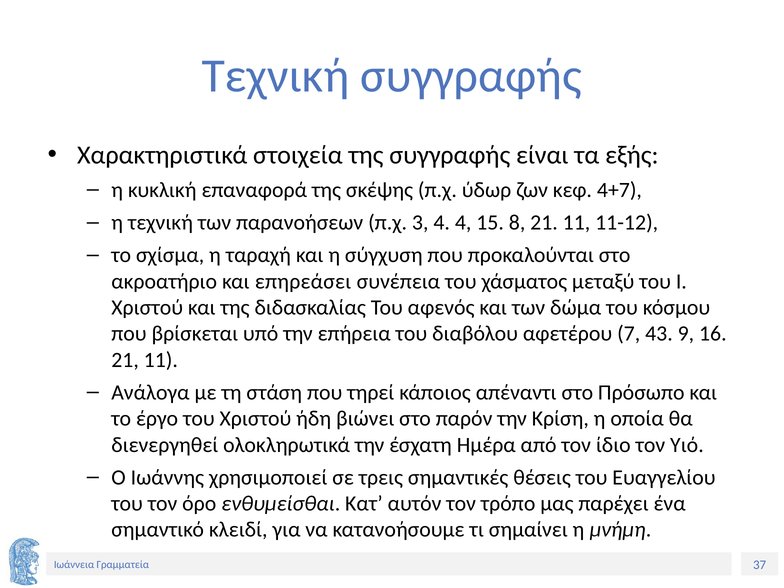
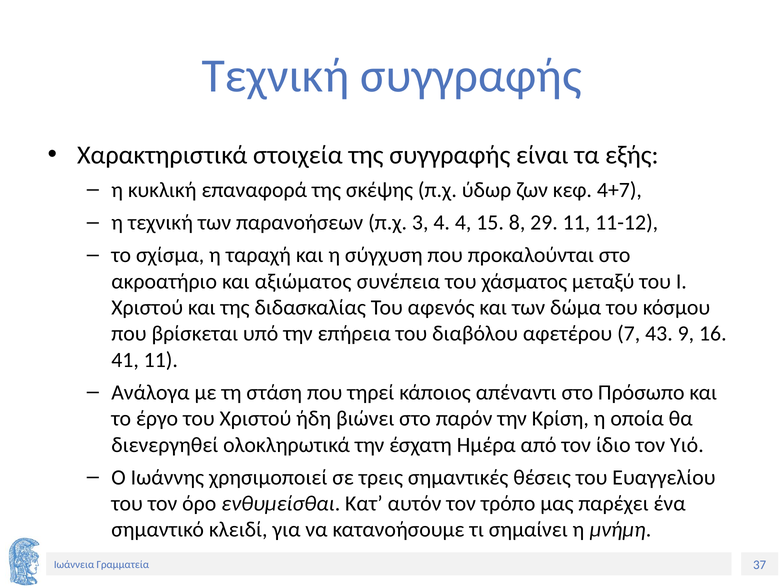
8 21: 21 -> 29
επηρεάσει: επηρεάσει -> αξιώματος
21 at (125, 360): 21 -> 41
